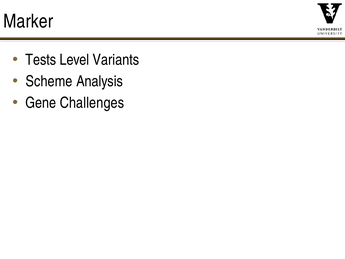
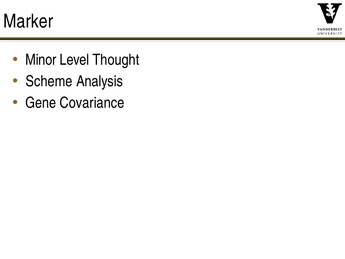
Tests: Tests -> Minor
Variants: Variants -> Thought
Challenges: Challenges -> Covariance
